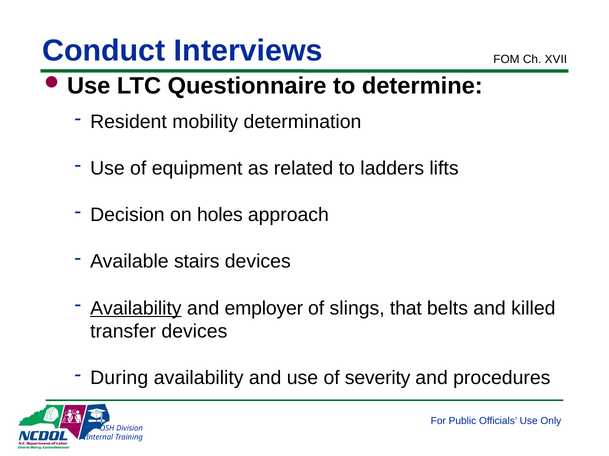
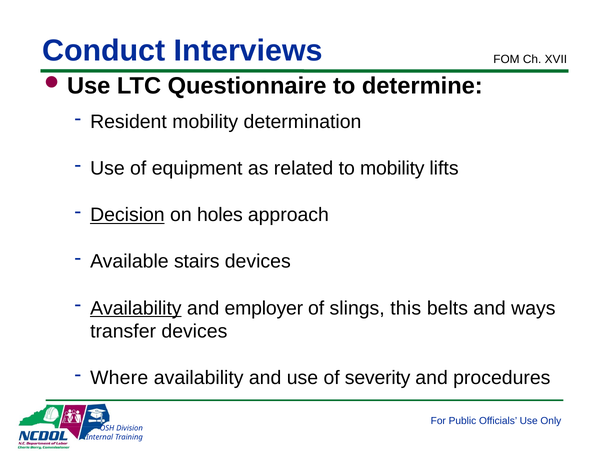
to ladders: ladders -> mobility
Decision underline: none -> present
that: that -> this
killed: killed -> ways
During: During -> Where
